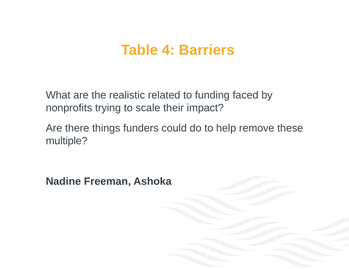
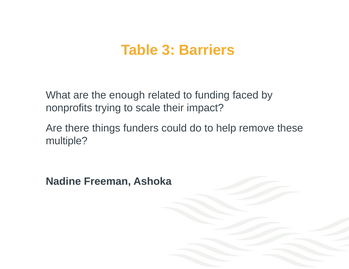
4: 4 -> 3
realistic: realistic -> enough
